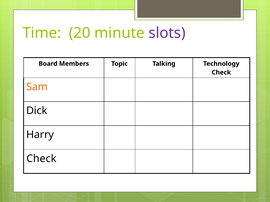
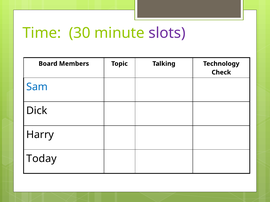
20: 20 -> 30
Sam colour: orange -> blue
Check at (41, 159): Check -> Today
